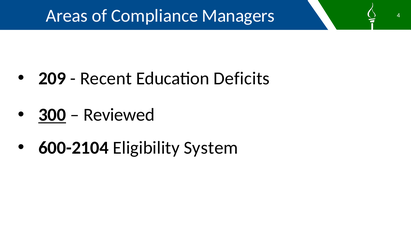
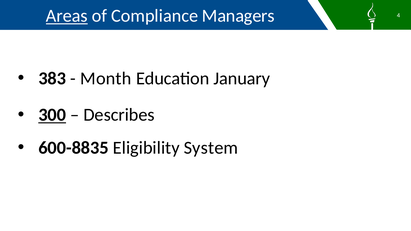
Areas underline: none -> present
209: 209 -> 383
Recent: Recent -> Month
Deficits: Deficits -> January
Reviewed: Reviewed -> Describes
600-2104: 600-2104 -> 600-8835
